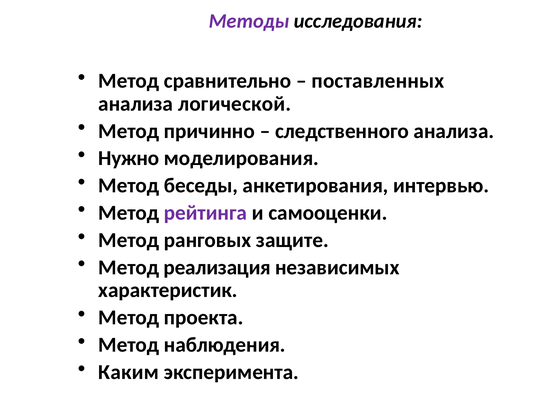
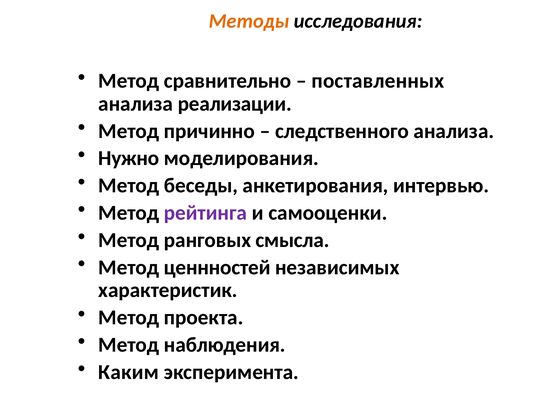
Методы colour: purple -> orange
логической: логической -> реализации
защите: защите -> смысла
реализация: реализация -> ценнностей
